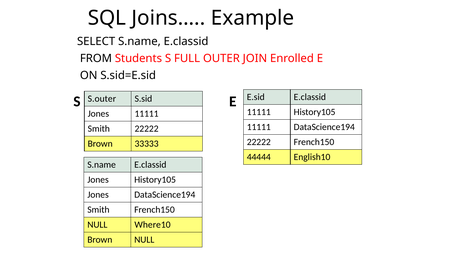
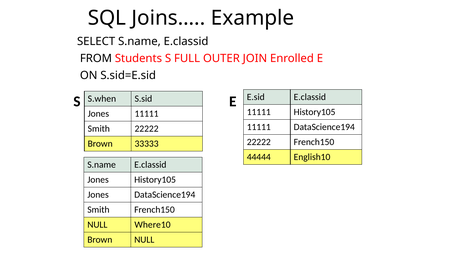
S.outer: S.outer -> S.when
